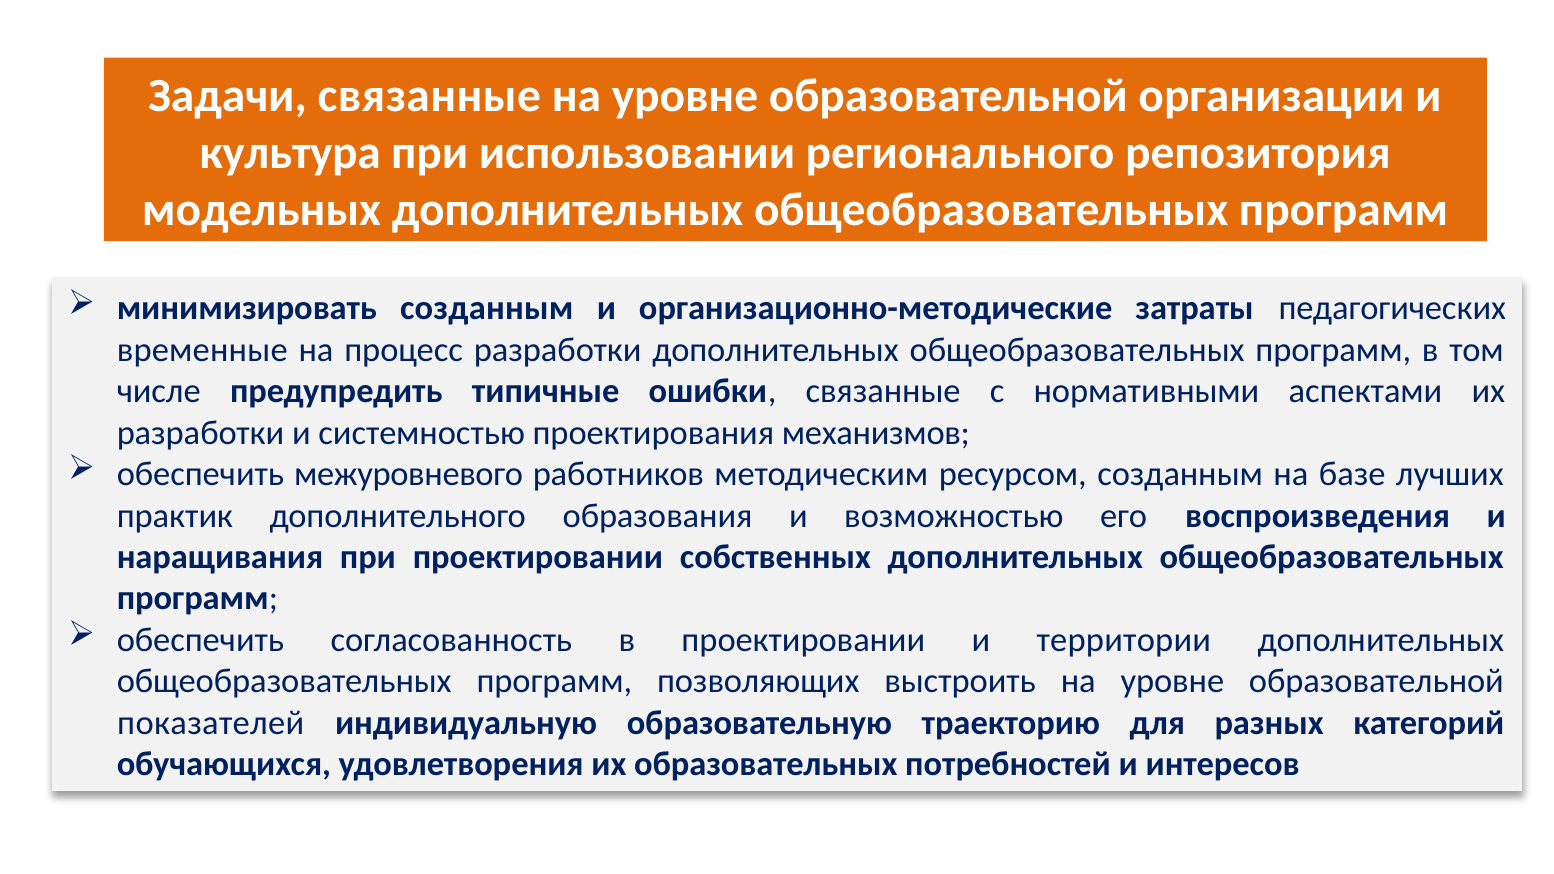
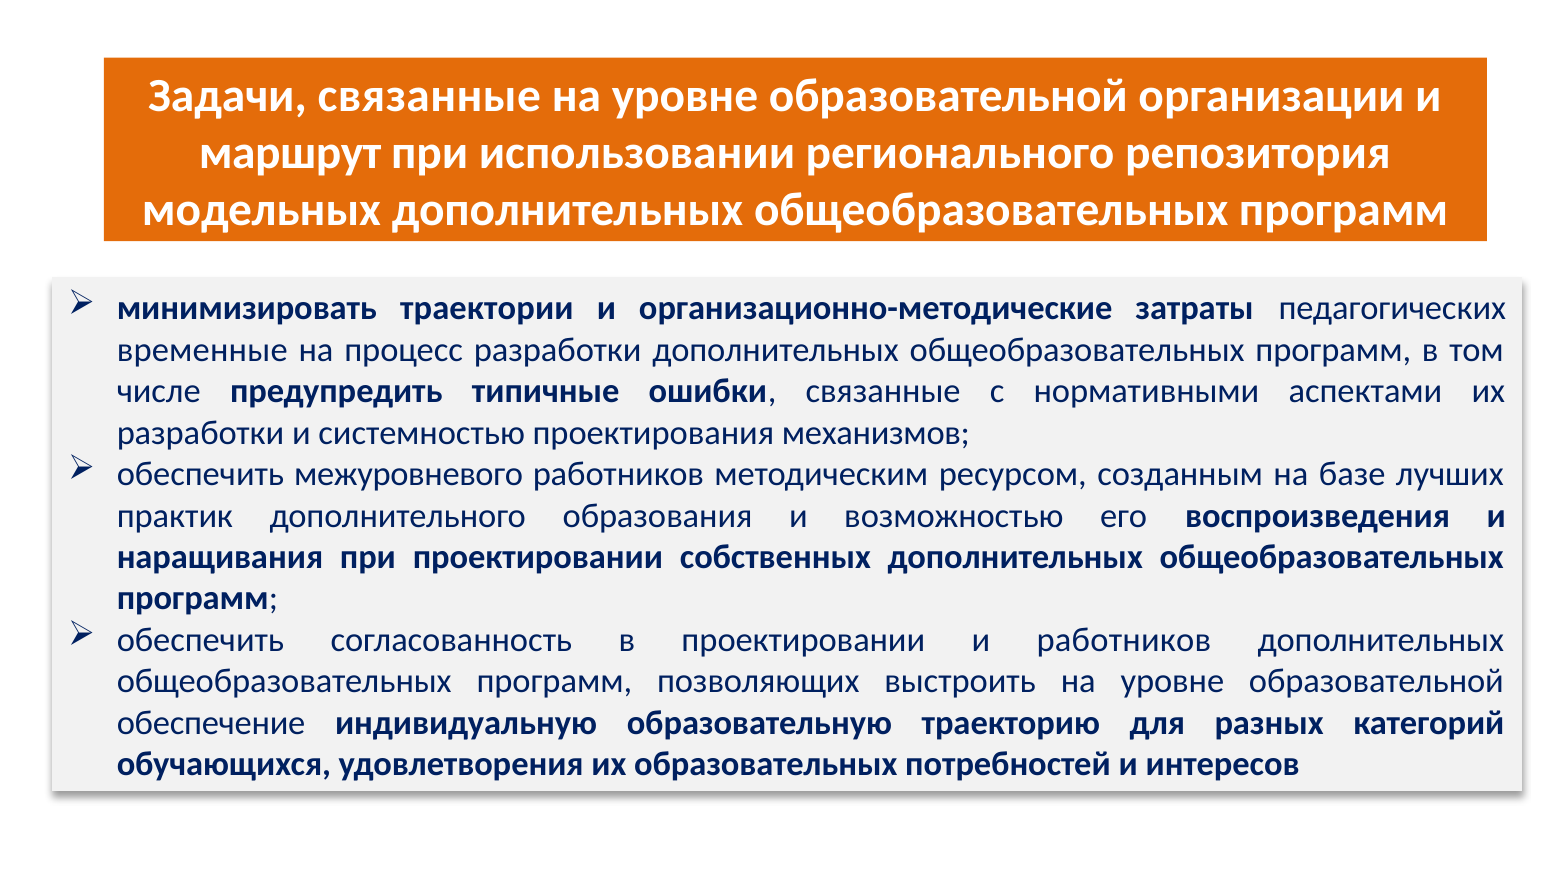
культура: культура -> маршрут
минимизировать созданным: созданным -> траектории
и территории: территории -> работников
показателей: показателей -> обеспечение
